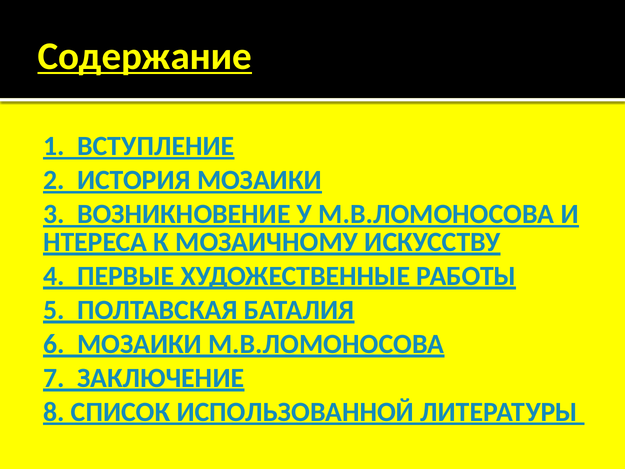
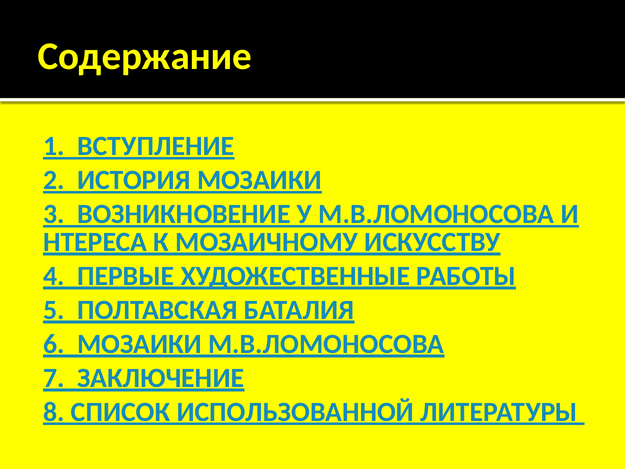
Содержание underline: present -> none
